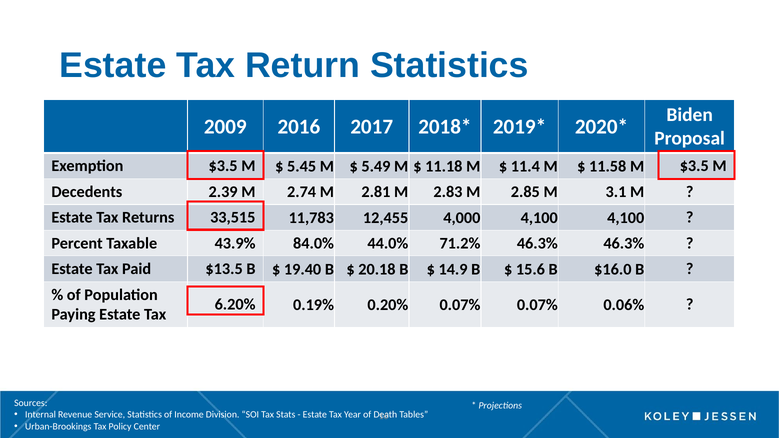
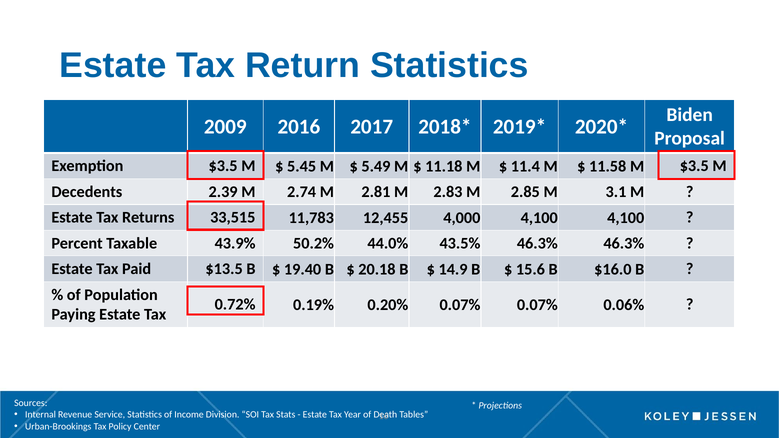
84.0%: 84.0% -> 50.2%
71.2%: 71.2% -> 43.5%
6.20%: 6.20% -> 0.72%
